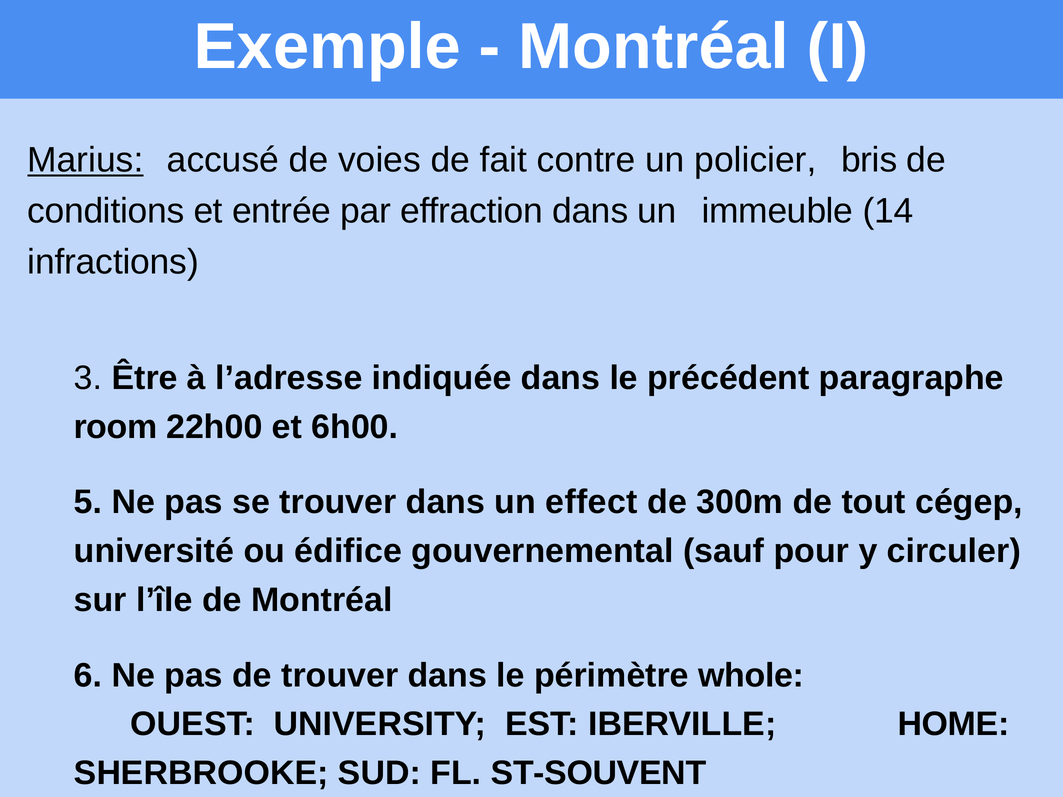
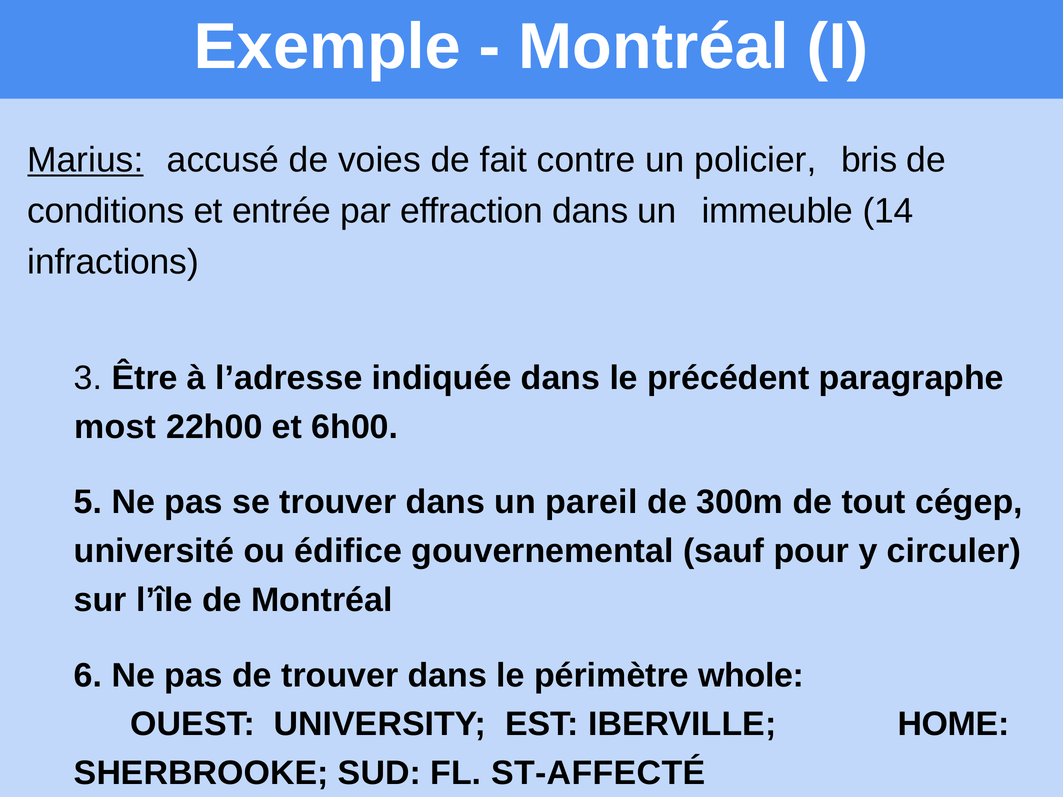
room: room -> most
effect: effect -> pareil
ST-SOUVENT: ST-SOUVENT -> ST-AFFECTÉ
